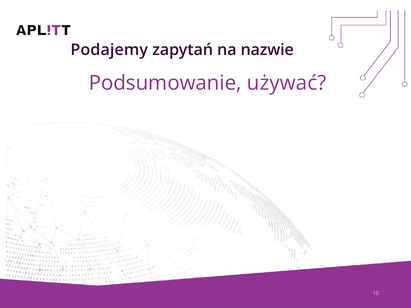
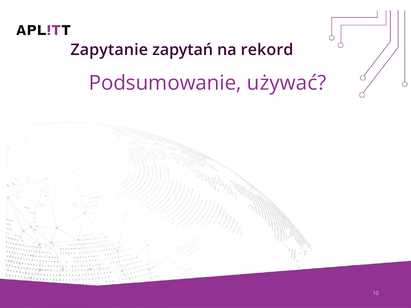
Podajemy: Podajemy -> Zapytanie
nazwie: nazwie -> rekord
